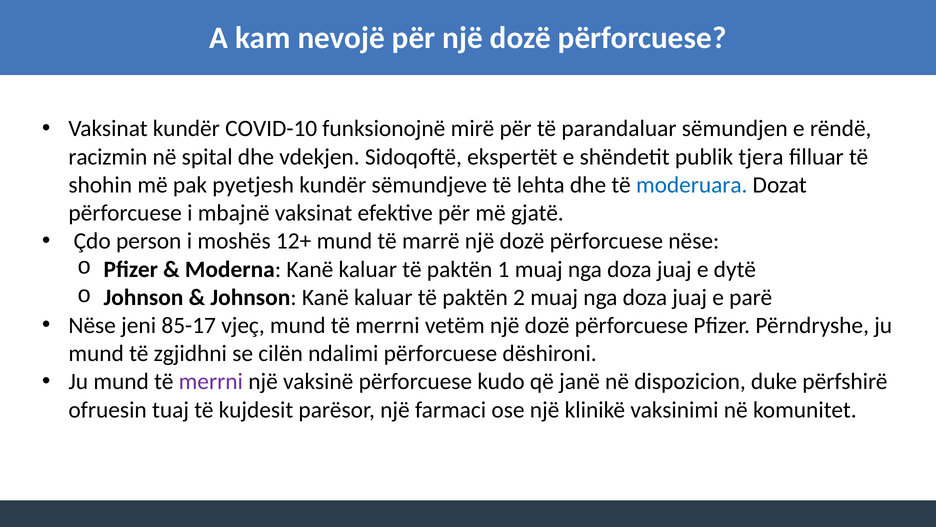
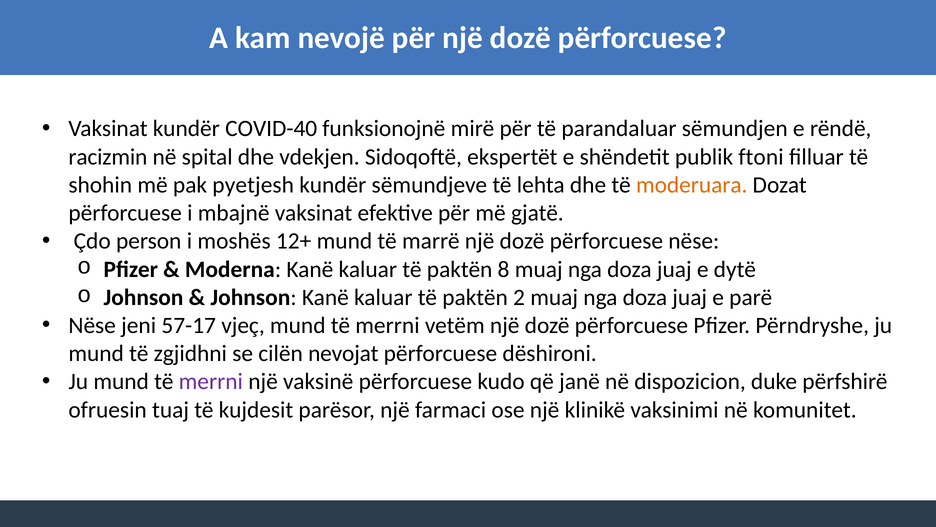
COVID-10: COVID-10 -> COVID-40
tjera: tjera -> ftoni
moderuara colour: blue -> orange
1: 1 -> 8
85-17: 85-17 -> 57-17
ndalimi: ndalimi -> nevojat
